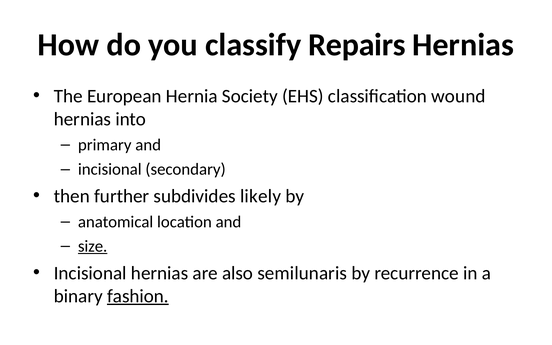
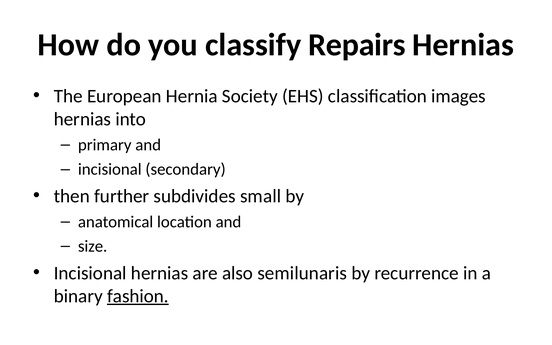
wound: wound -> images
likely: likely -> small
size underline: present -> none
